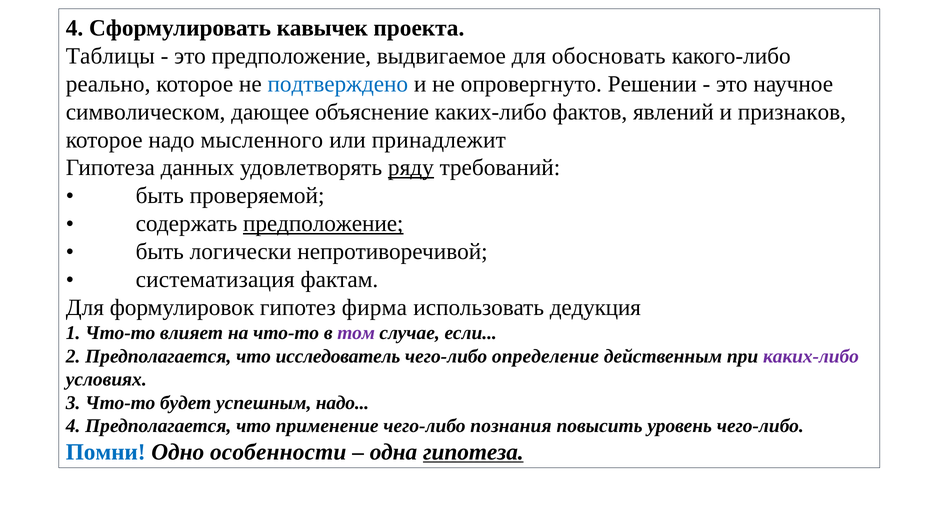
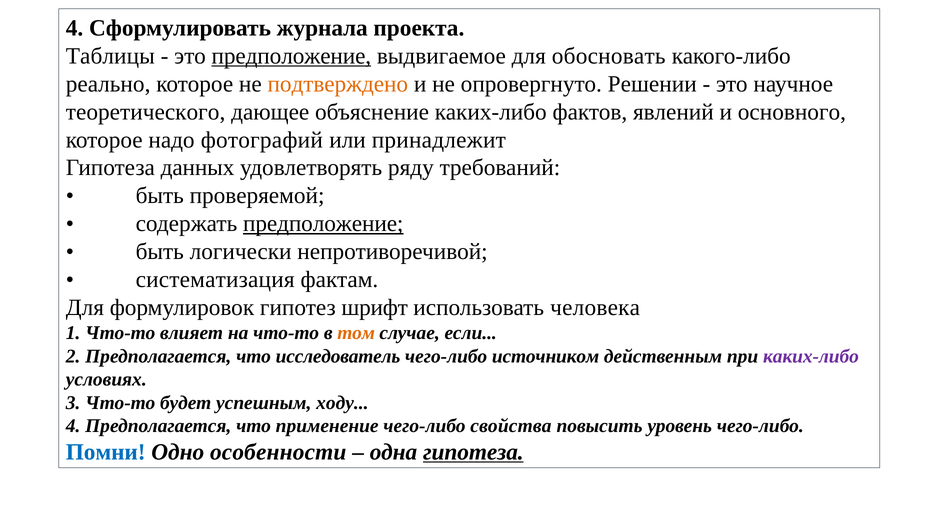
кавычек: кавычек -> журнала
предположение at (291, 56) underline: none -> present
подтверждено colour: blue -> orange
символическом: символическом -> теоретического
признаков: признаков -> основного
мысленного: мысленного -> фотографий
ряду underline: present -> none
фирма: фирма -> шрифт
дедукция: дедукция -> человека
том colour: purple -> orange
определение: определение -> источником
успешным надо: надо -> ходу
познания: познания -> свойства
